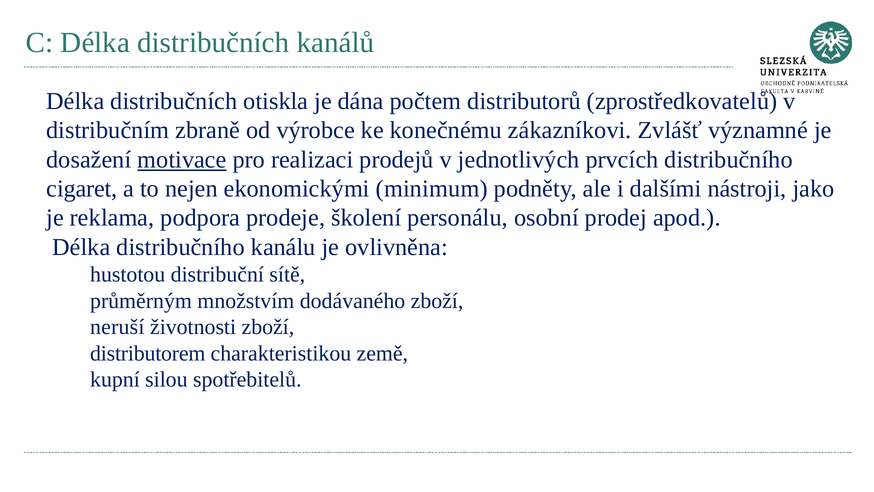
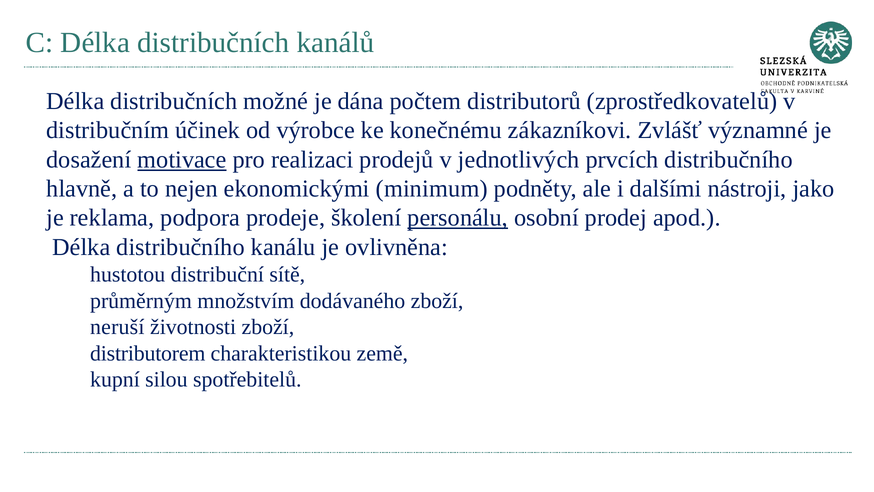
otiskla: otiskla -> možné
zbraně: zbraně -> účinek
cigaret: cigaret -> hlavně
personálu underline: none -> present
